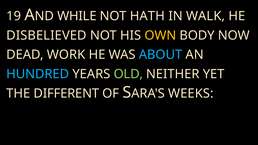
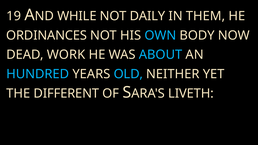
HATH: HATH -> DAILY
WALK: WALK -> THEM
DISBELIEVED: DISBELIEVED -> ORDINANCES
OWN colour: yellow -> light blue
OLD colour: light green -> light blue
WEEKS: WEEKS -> LIVETH
